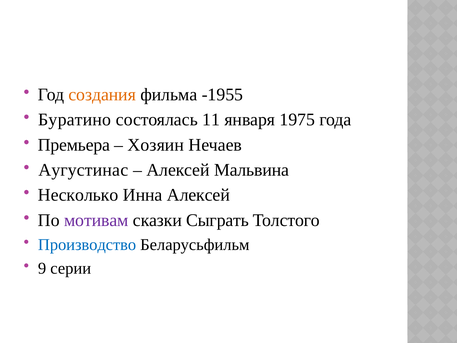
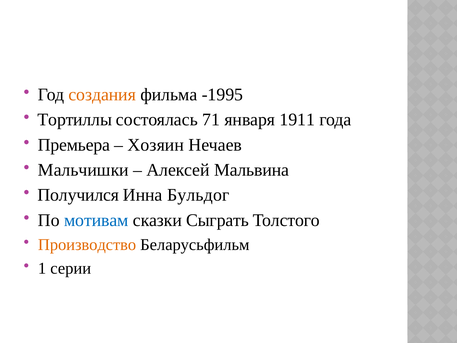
-1955: -1955 -> -1995
Буратино: Буратино -> Тортиллы
11: 11 -> 71
1975: 1975 -> 1911
Аугустинас: Аугустинас -> Мальчишки
Несколько: Несколько -> Получился
Инна Алексей: Алексей -> Бульдог
мотивам colour: purple -> blue
Производство colour: blue -> orange
9: 9 -> 1
